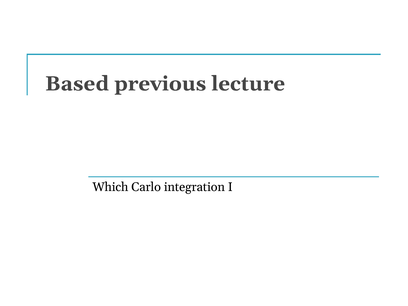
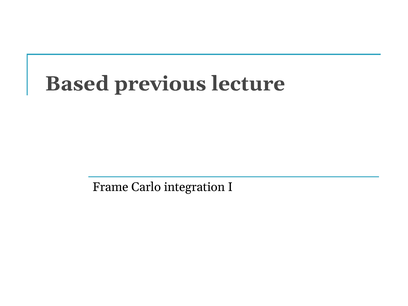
Which: Which -> Frame
